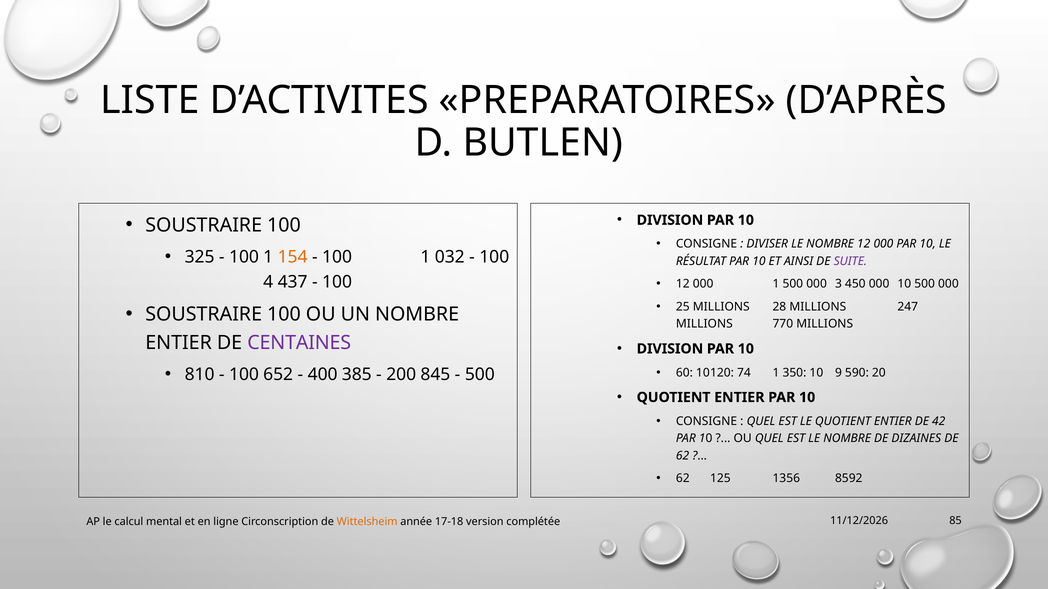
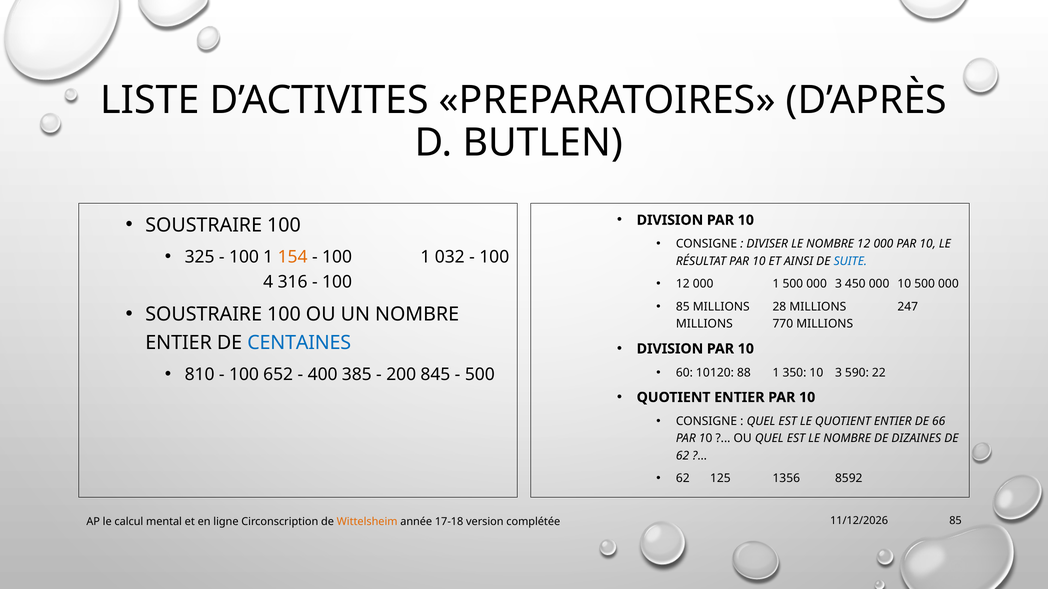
SUITE colour: purple -> blue
437: 437 -> 316
25 at (683, 307): 25 -> 85
CENTAINES colour: purple -> blue
74: 74 -> 88
10 9: 9 -> 3
20: 20 -> 22
42: 42 -> 66
